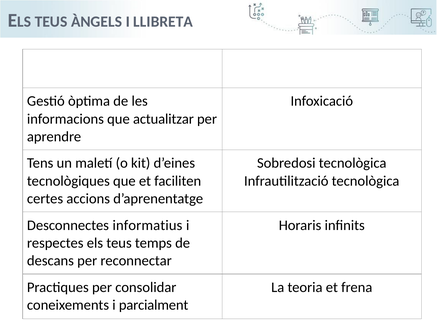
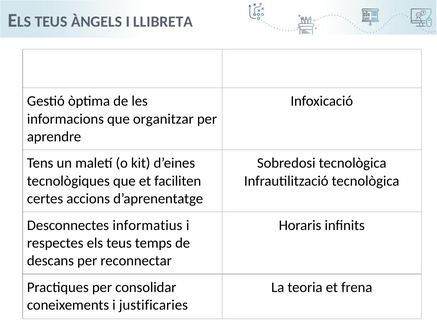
actualitzar: actualitzar -> organitzar
parcialment: parcialment -> justificaries
